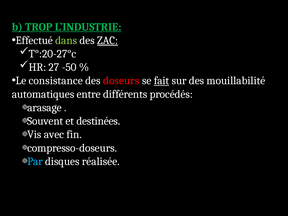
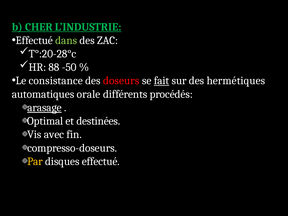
TROP: TROP -> CHER
ZAC underline: present -> none
T°:20-27°c: T°:20-27°c -> T°:20-28°c
27: 27 -> 88
mouillabilité: mouillabilité -> hermétiques
entre: entre -> orale
arasage underline: none -> present
Souvent: Souvent -> Optimal
Par colour: light blue -> yellow
disques réalisée: réalisée -> effectué
